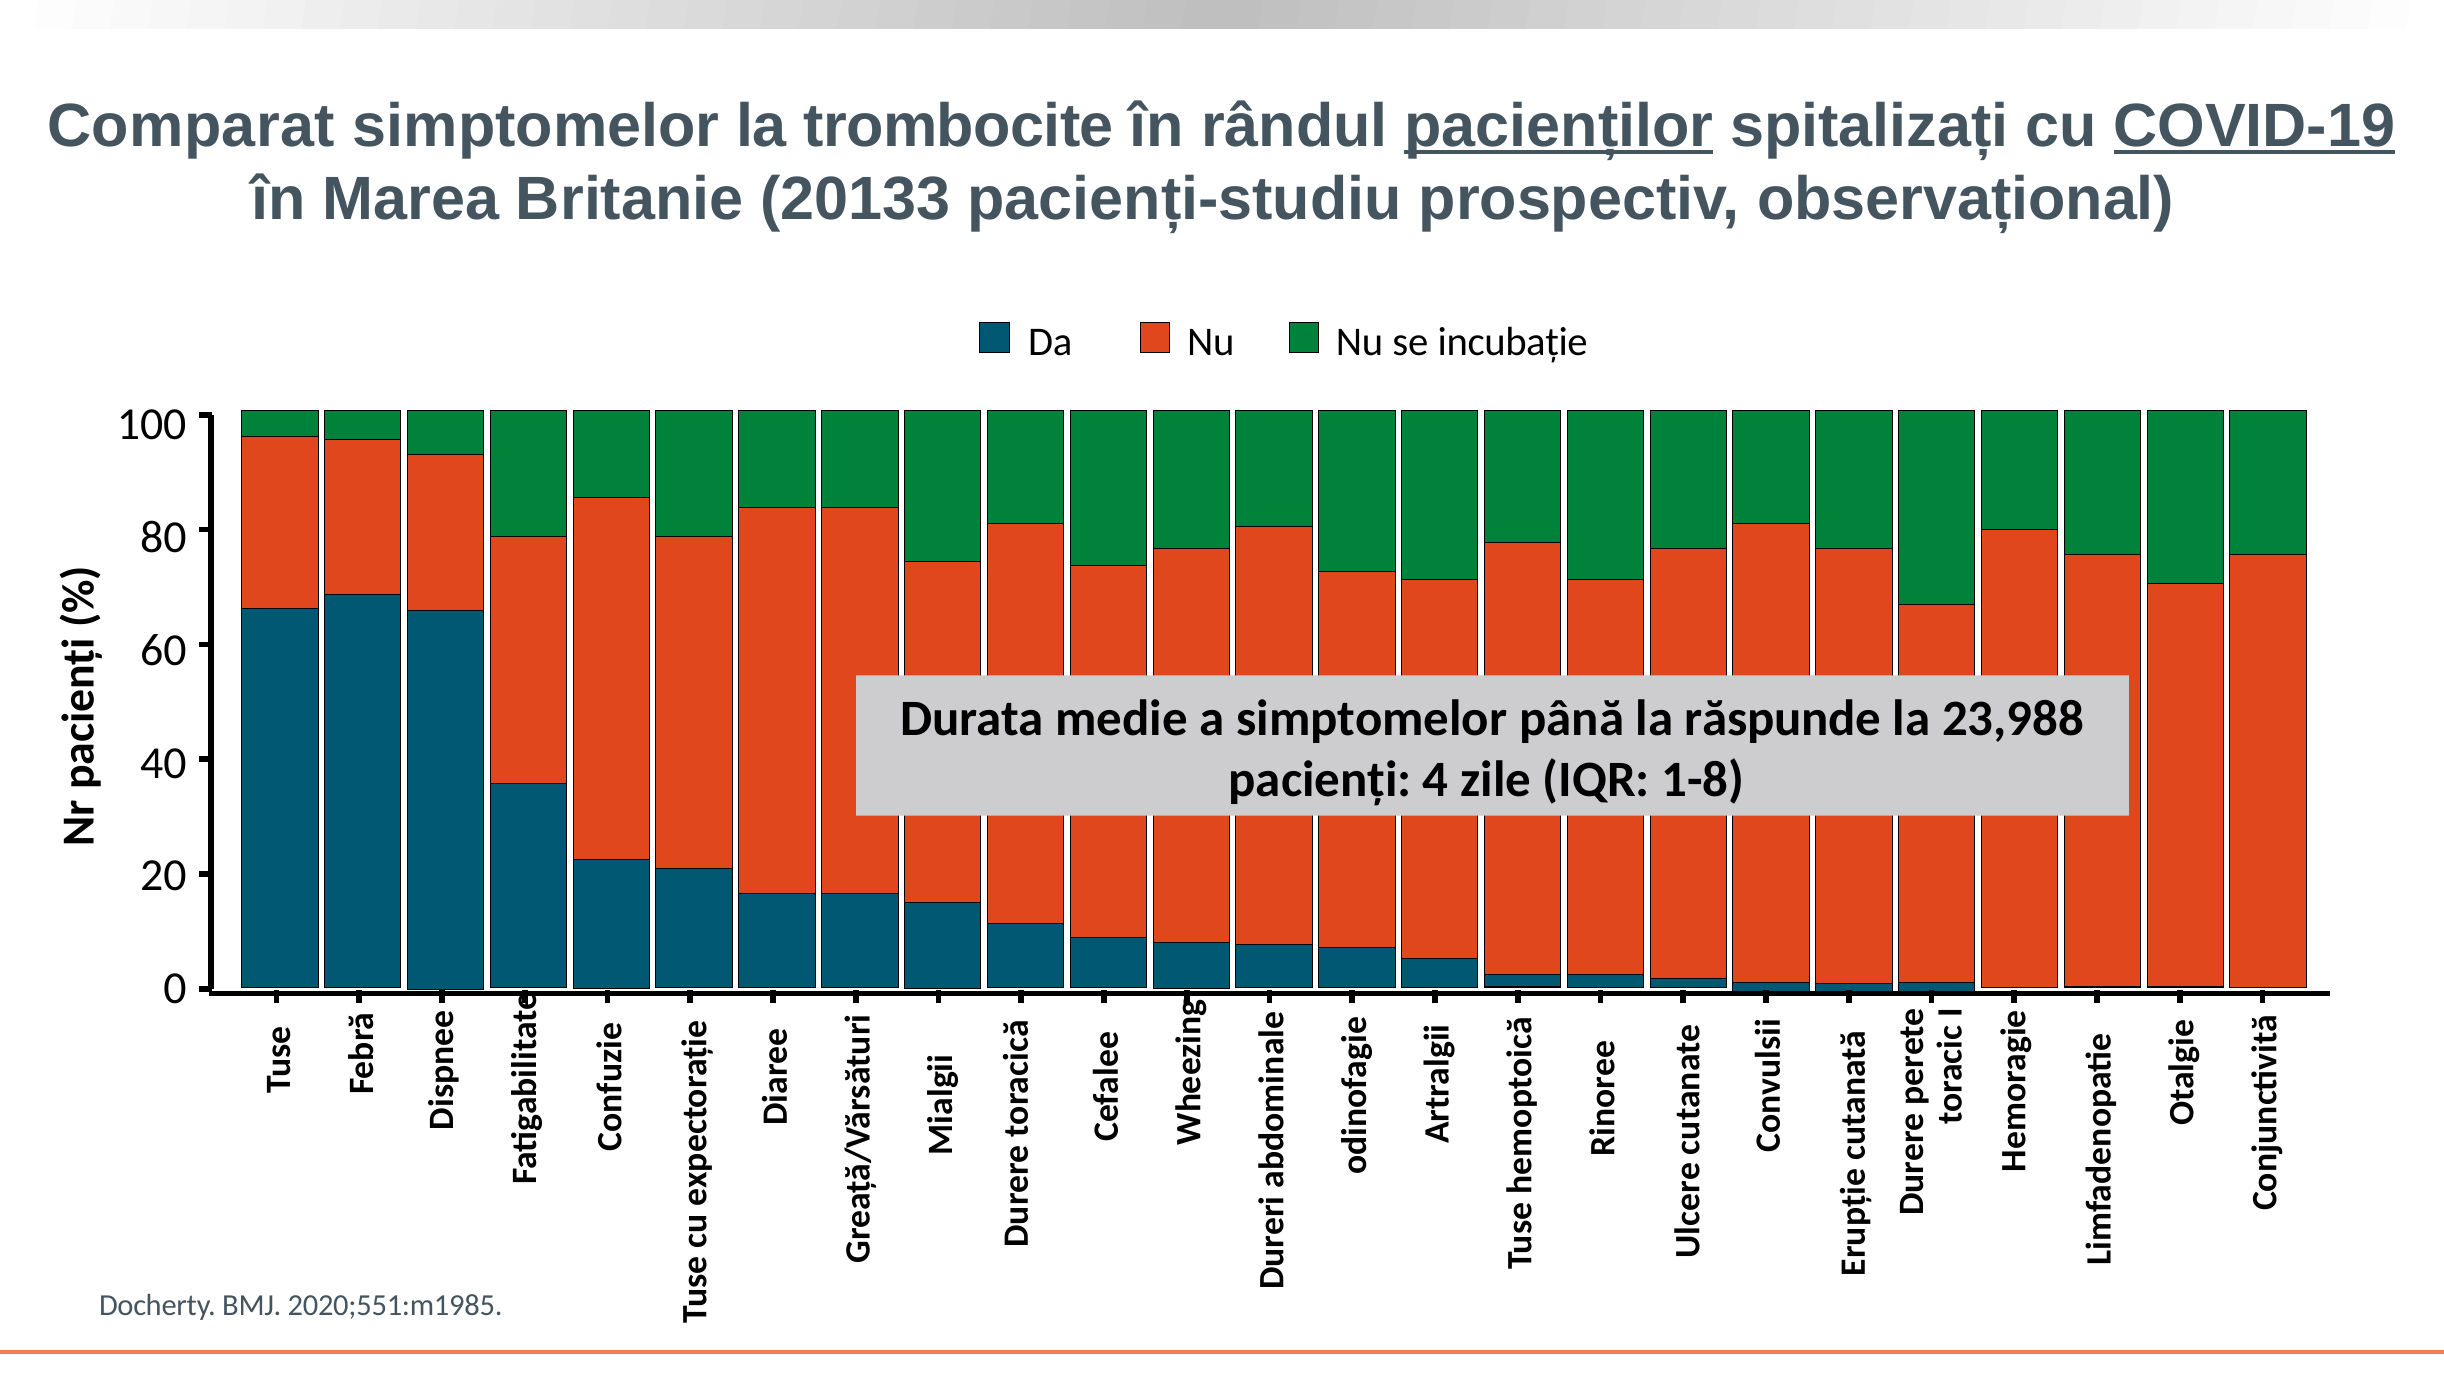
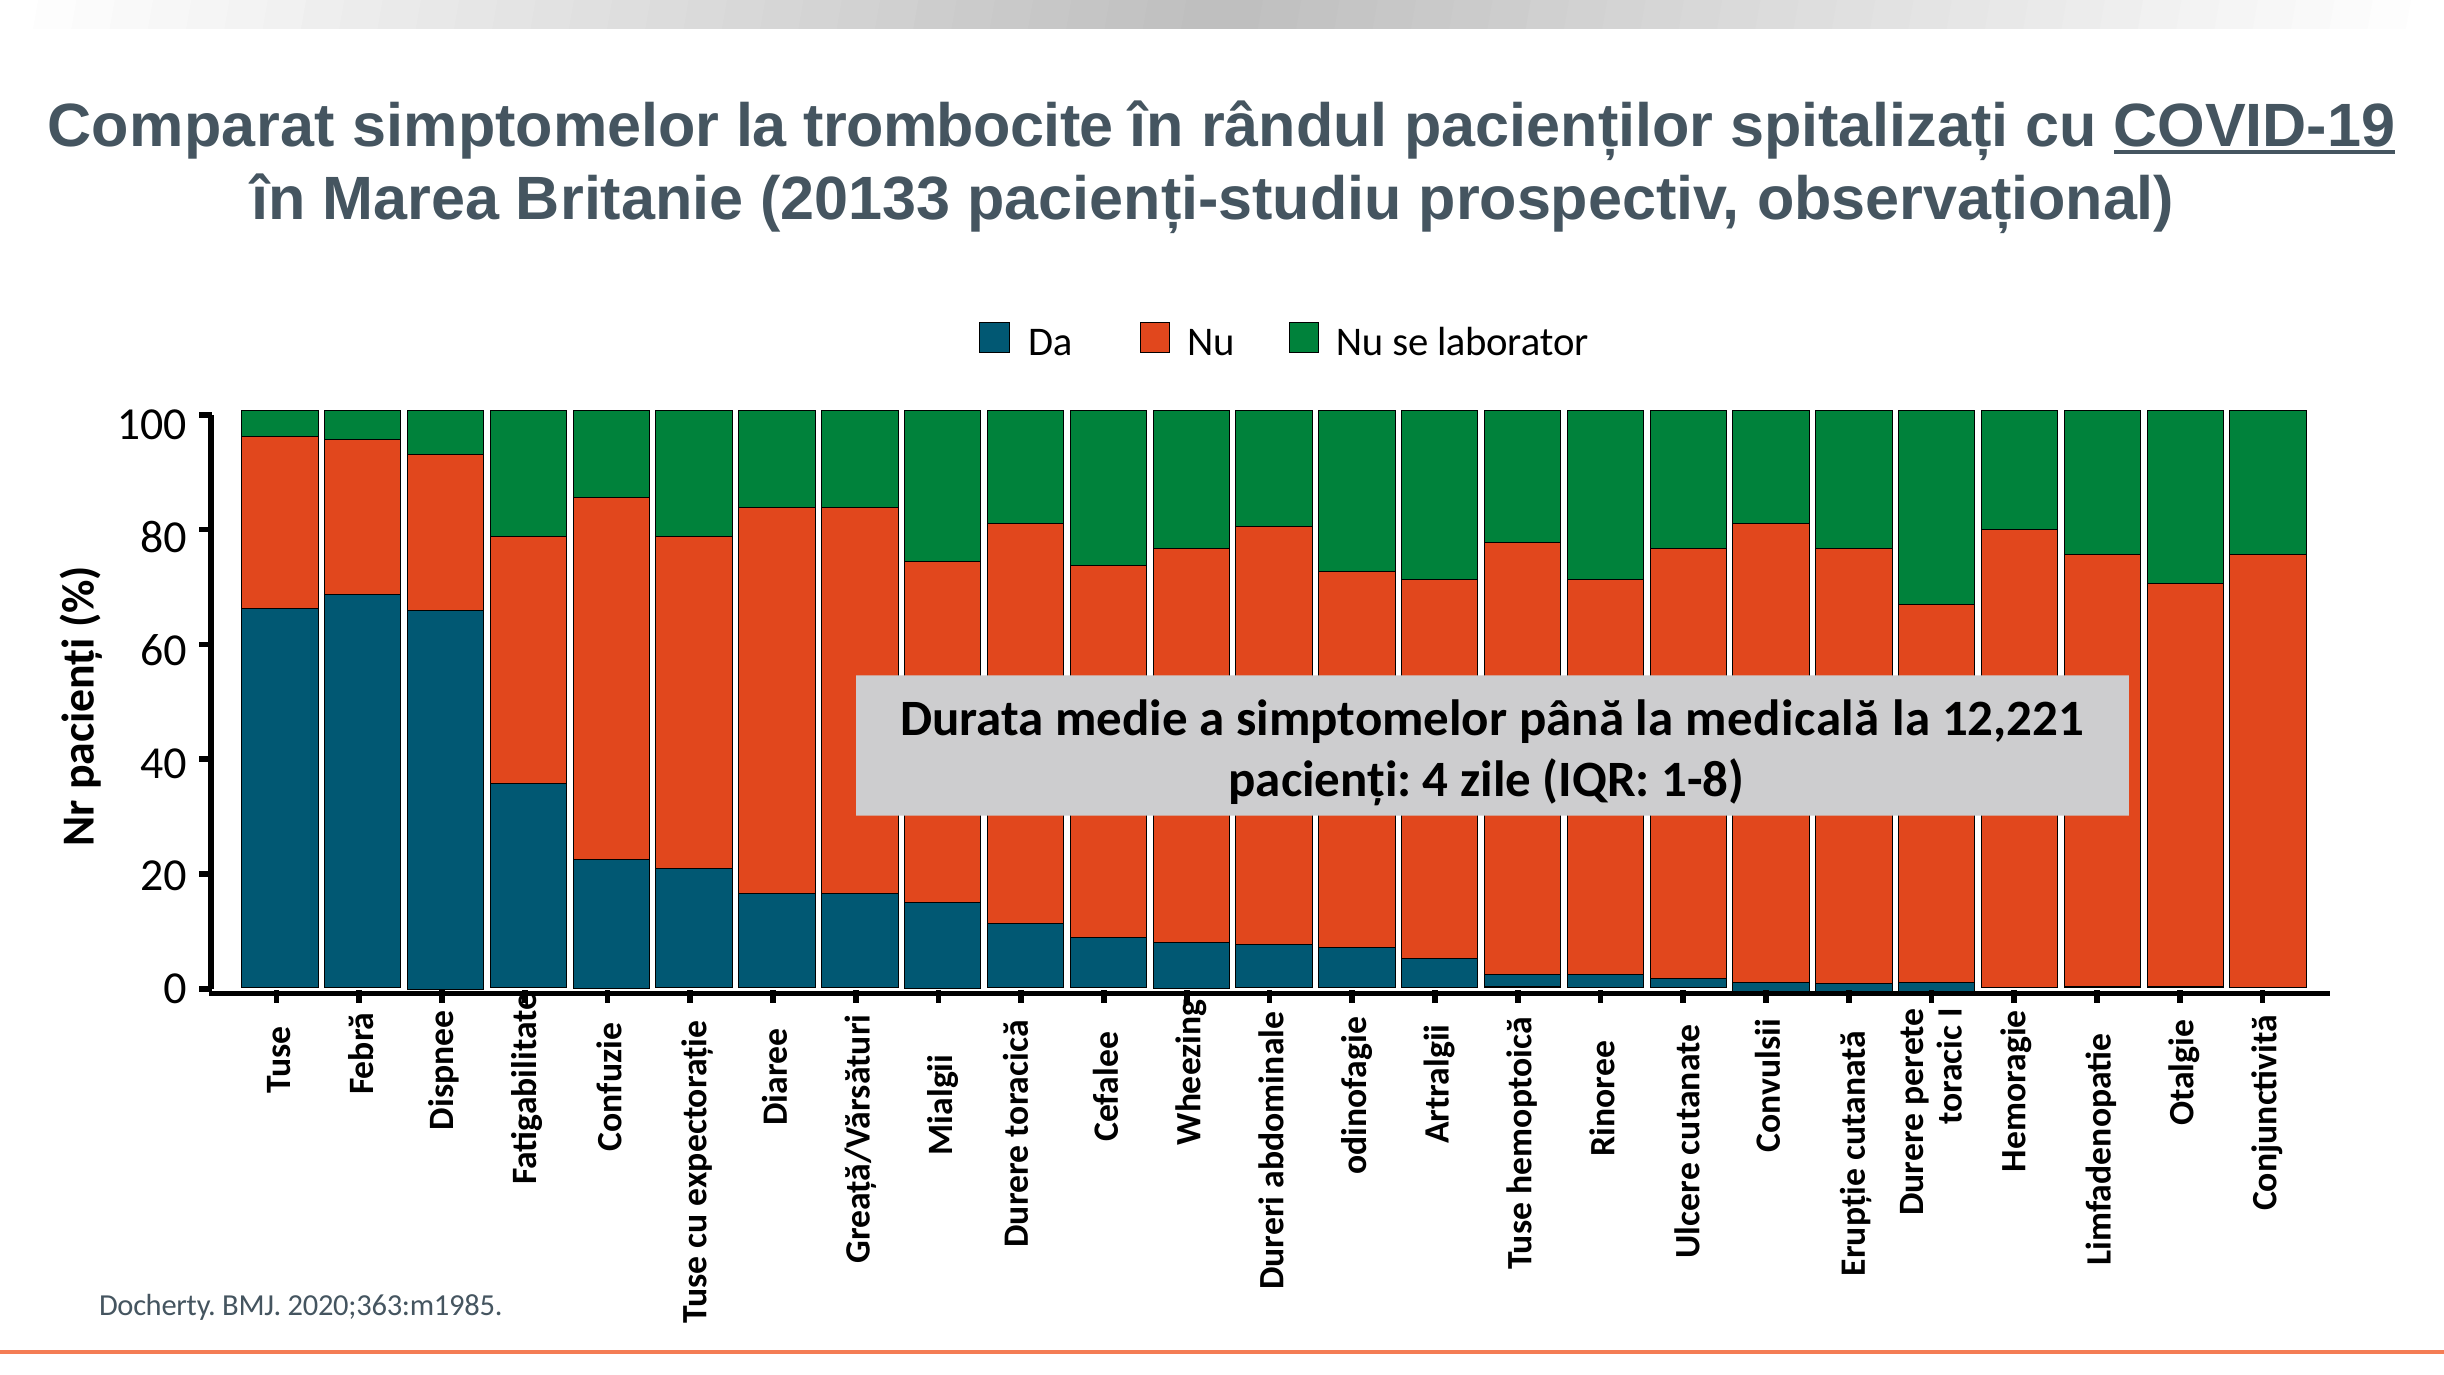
pacienților underline: present -> none
incubație: incubație -> laborator
răspunde: răspunde -> medicală
23,988: 23,988 -> 12,221
2020;551:m1985: 2020;551:m1985 -> 2020;363:m1985
